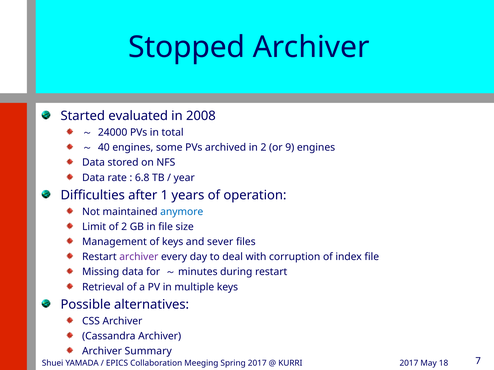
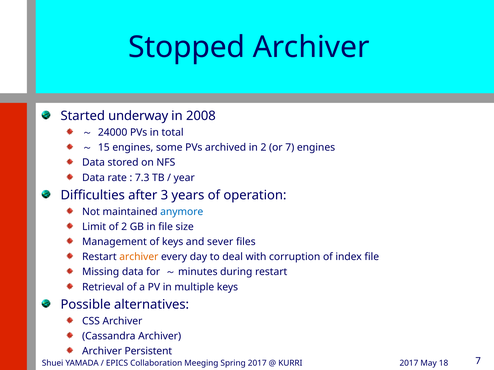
evaluated: evaluated -> underway
40: 40 -> 15
or 9: 9 -> 7
6.8: 6.8 -> 7.3
1: 1 -> 3
archiver at (139, 257) colour: purple -> orange
Summary: Summary -> Persistent
